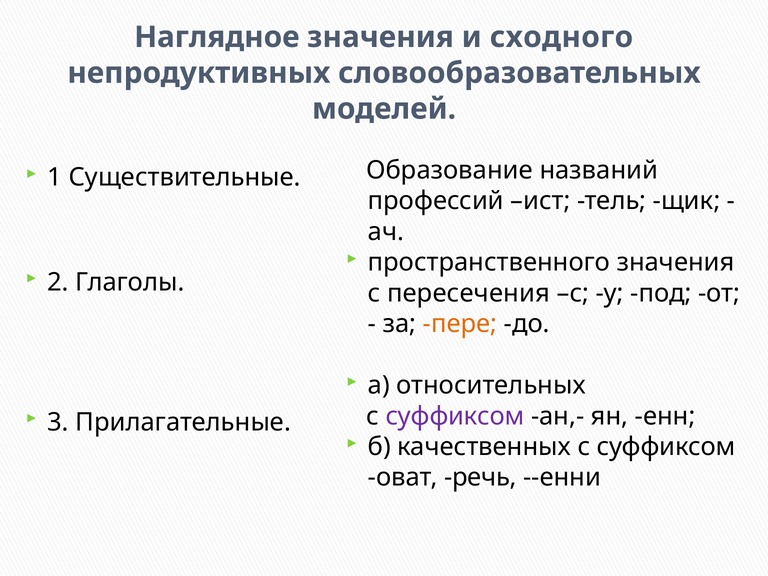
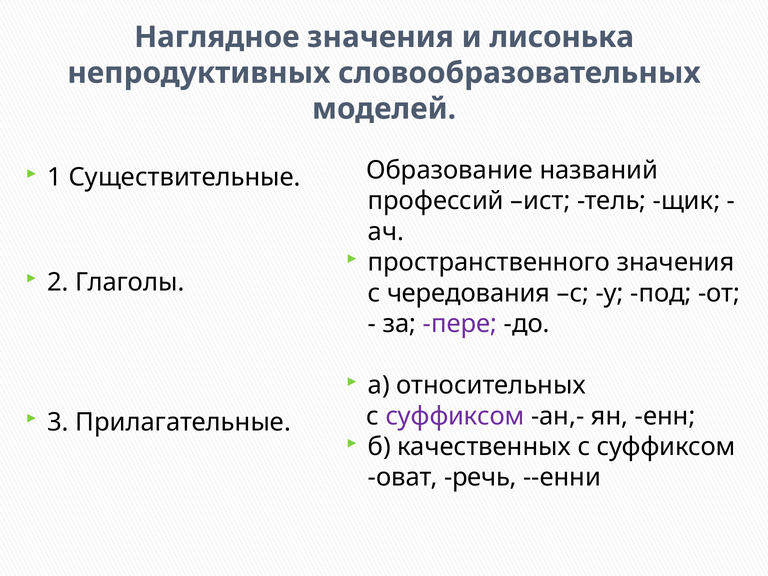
сходного: сходного -> лисонька
пересечения: пересечения -> чередования
пере colour: orange -> purple
